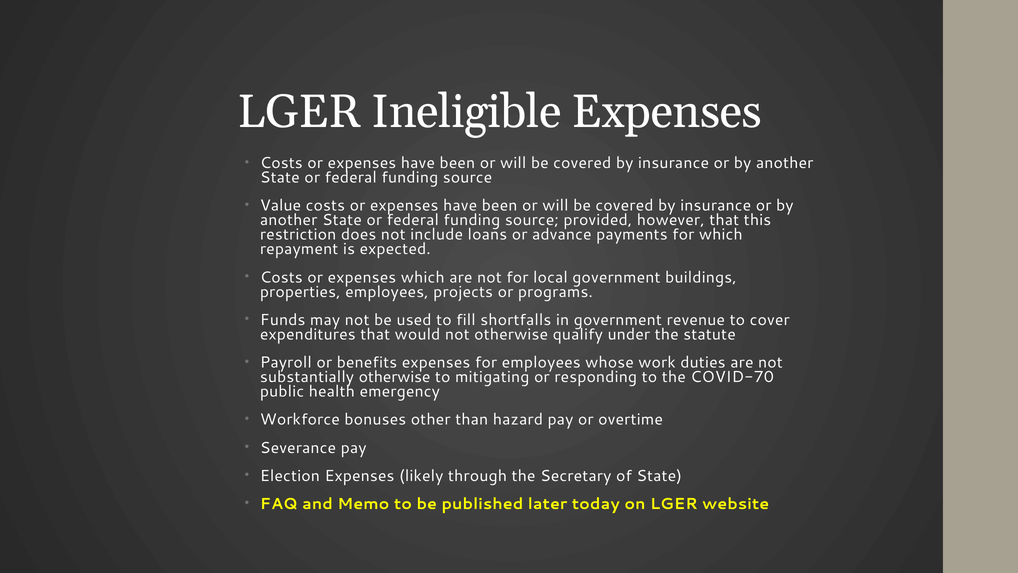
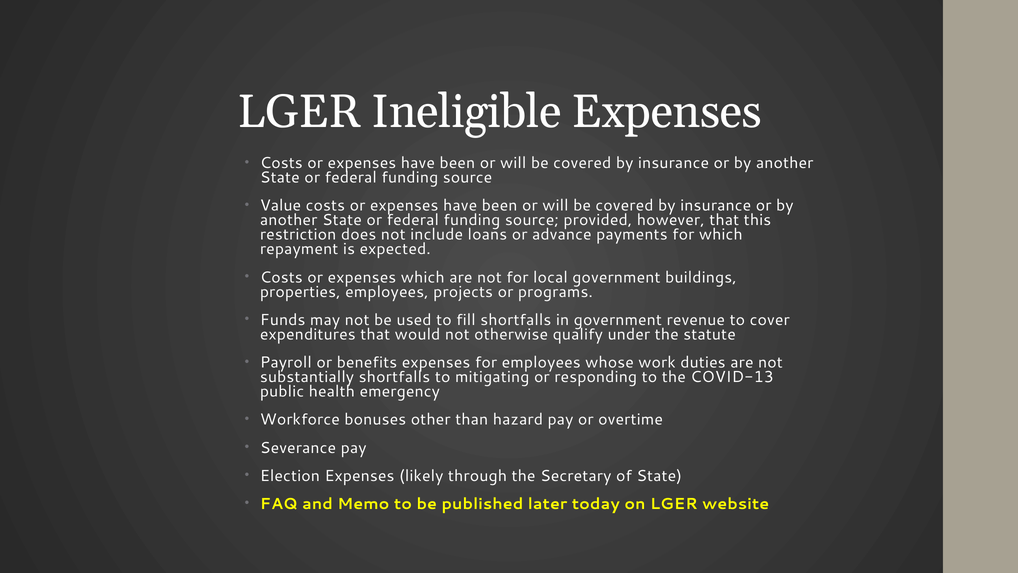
substantially otherwise: otherwise -> shortfalls
COVID-70: COVID-70 -> COVID-13
